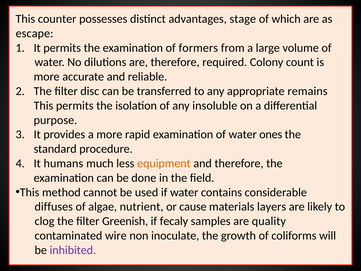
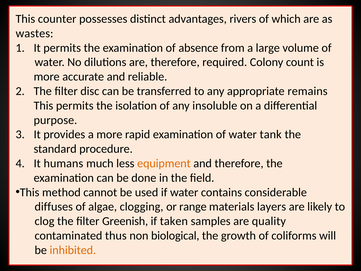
stage: stage -> rivers
escape: escape -> wastes
formers: formers -> absence
ones: ones -> tank
nutrient: nutrient -> clogging
cause: cause -> range
fecaly: fecaly -> taken
wire: wire -> thus
inoculate: inoculate -> biological
inhibited colour: purple -> orange
